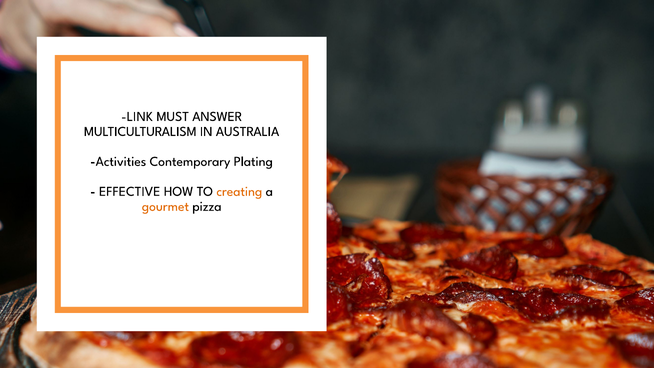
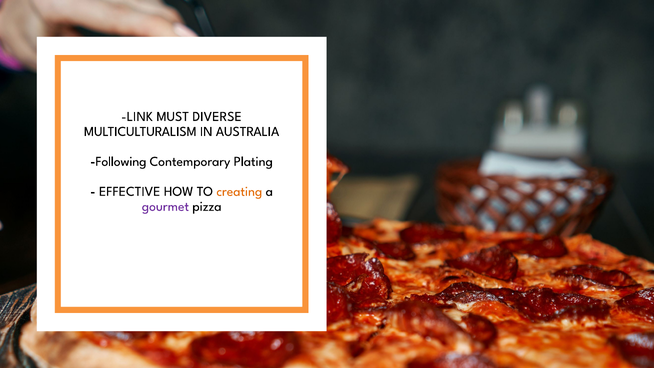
ANSWER: ANSWER -> DIVERSE
Activities: Activities -> Following
gourmet colour: orange -> purple
